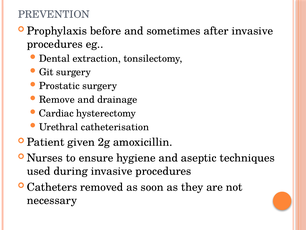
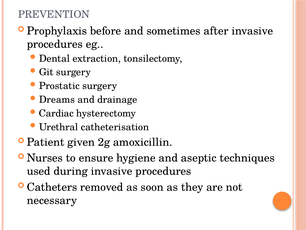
Remove: Remove -> Dreams
